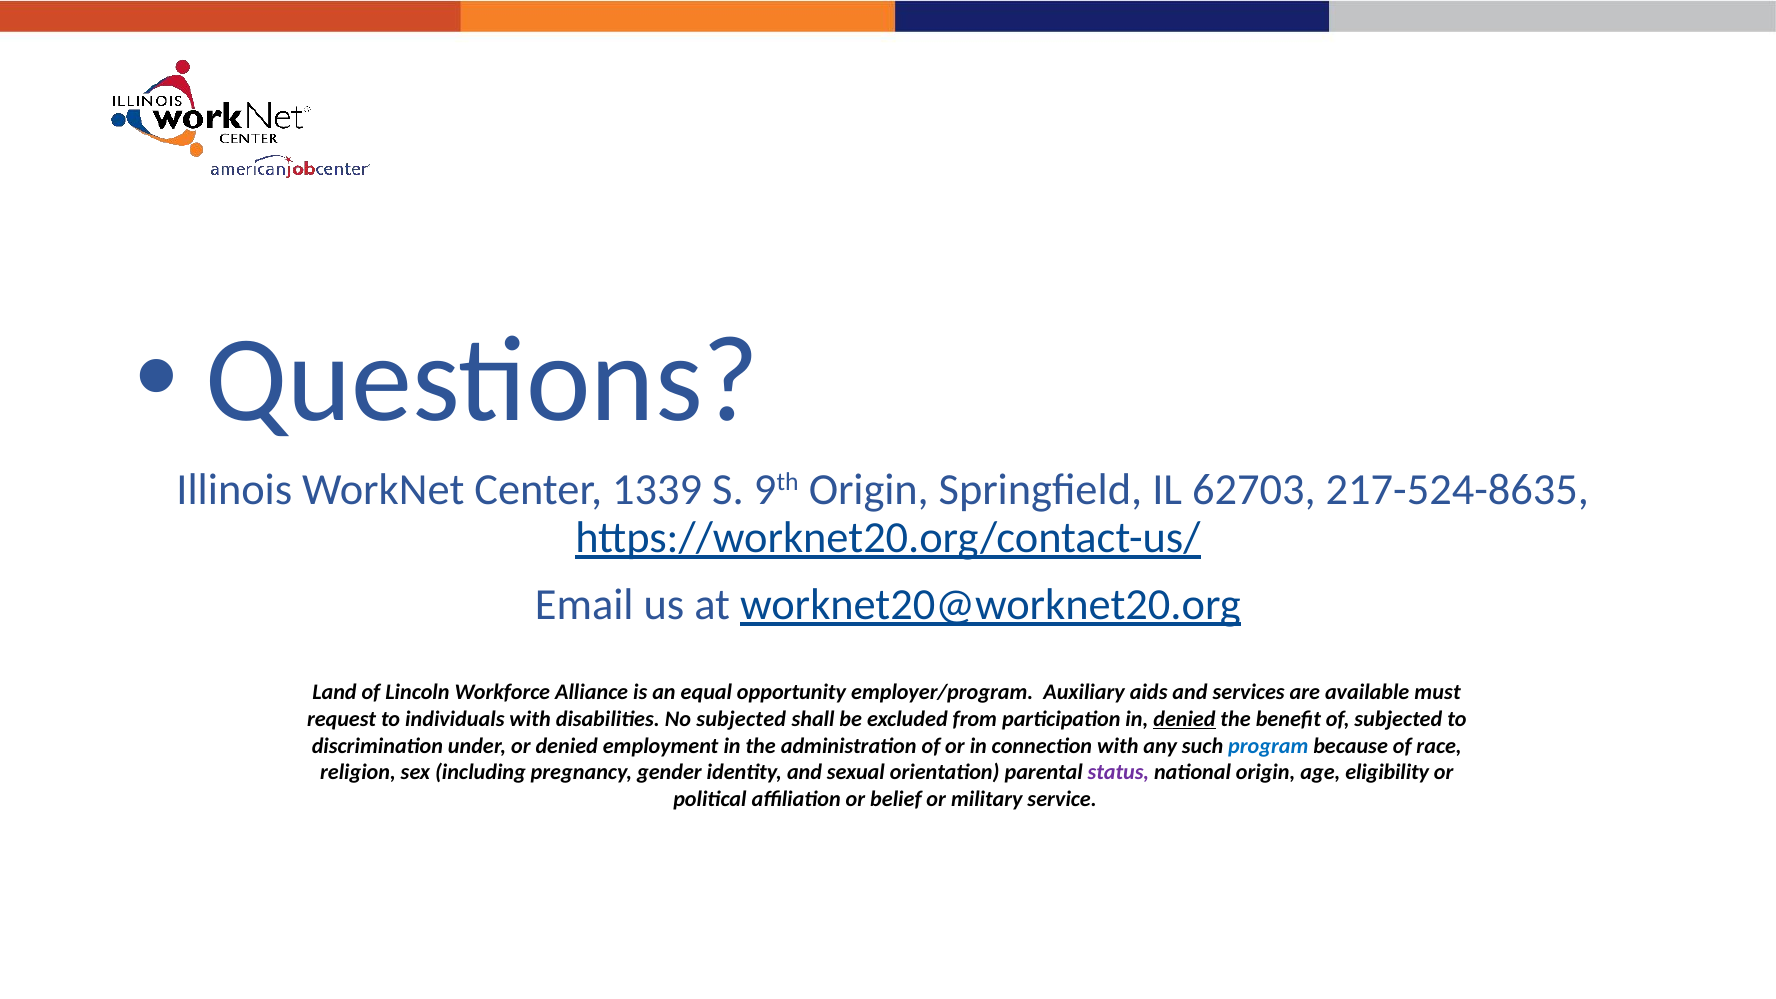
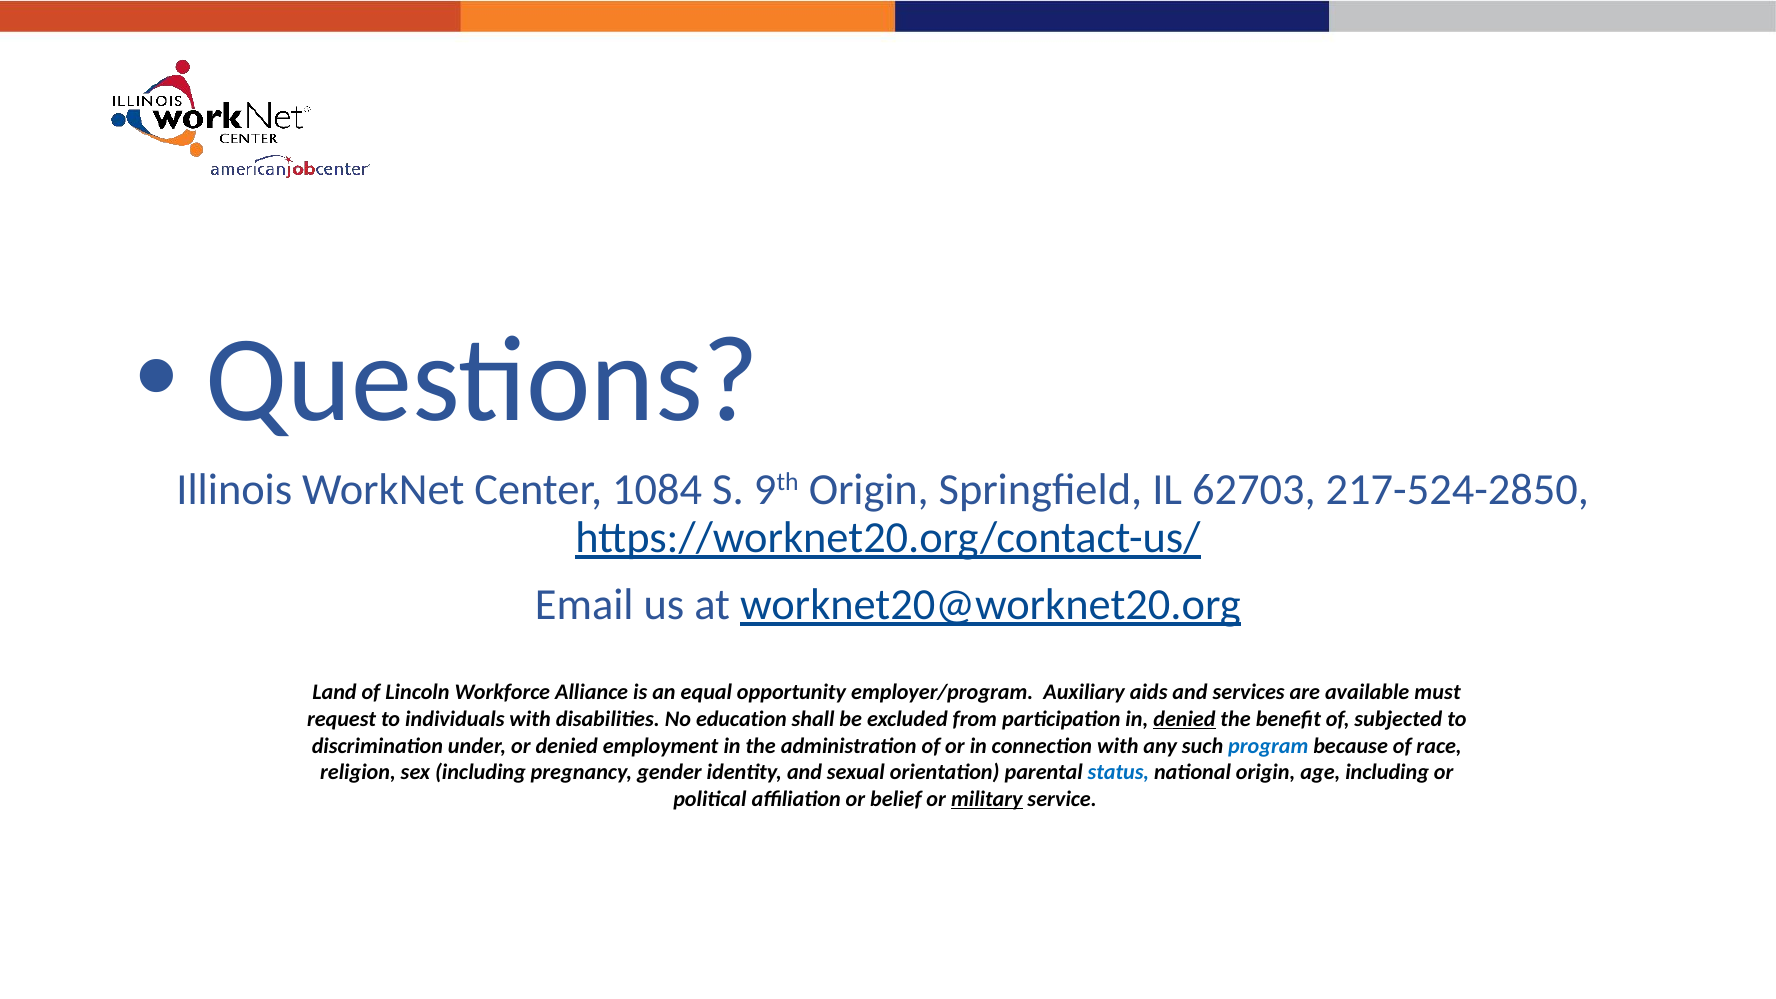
1339: 1339 -> 1084
217-524-8635: 217-524-8635 -> 217-524-2850
No subjected: subjected -> education
status colour: purple -> blue
age eligibility: eligibility -> including
military underline: none -> present
